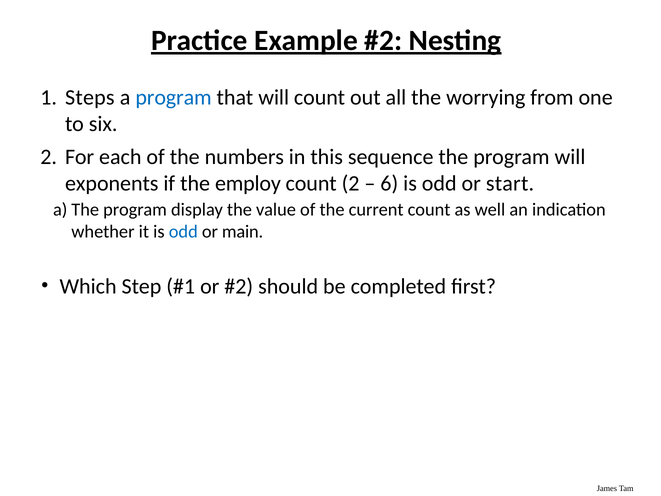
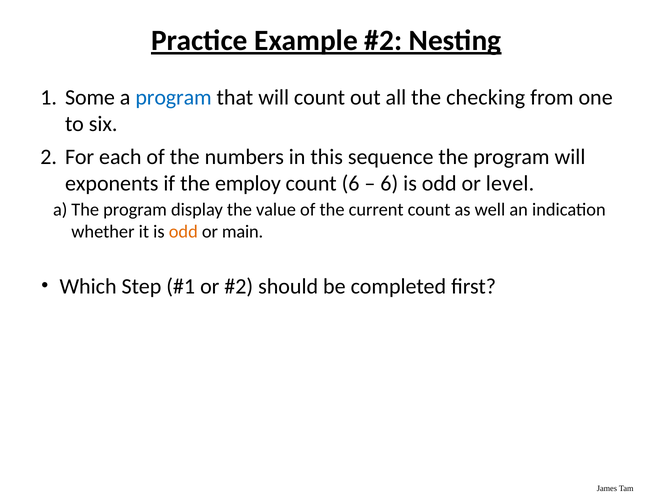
Steps: Steps -> Some
worrying: worrying -> checking
count 2: 2 -> 6
start: start -> level
odd at (183, 231) colour: blue -> orange
